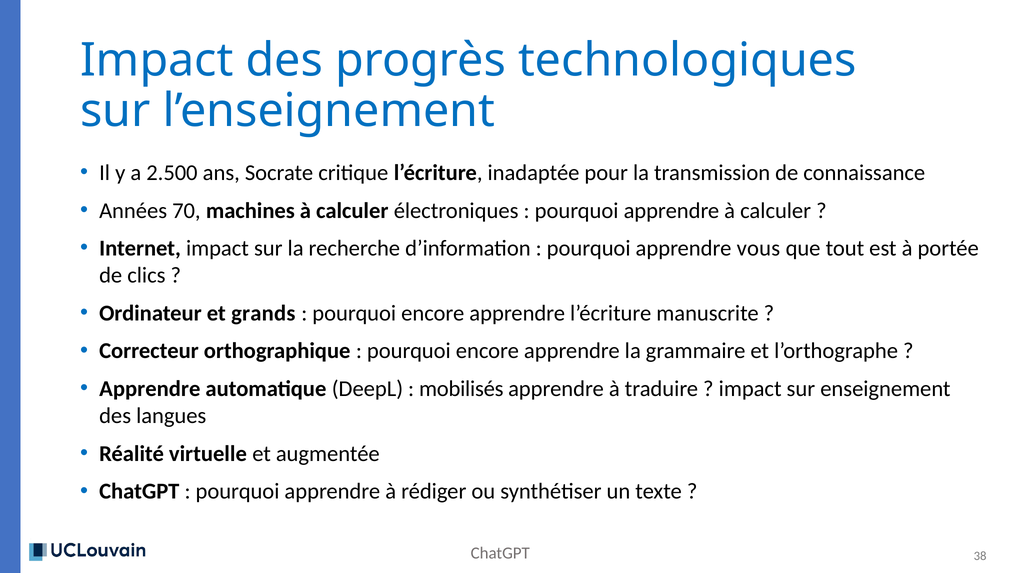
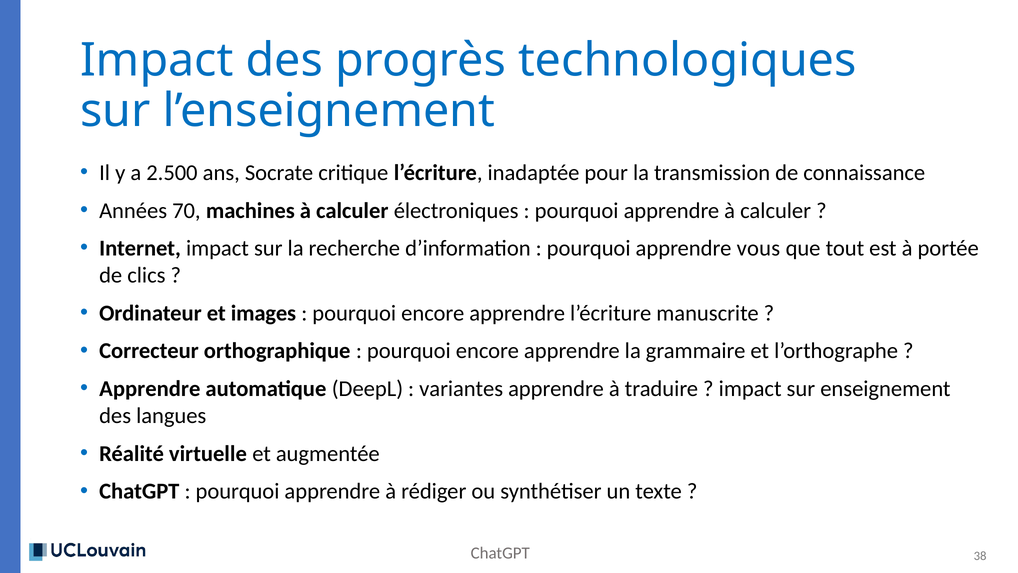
grands: grands -> images
mobilisés: mobilisés -> variantes
